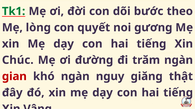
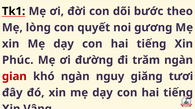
Tk1 colour: green -> black
Chúc: Chúc -> Phúc
thật: thật -> tươi
